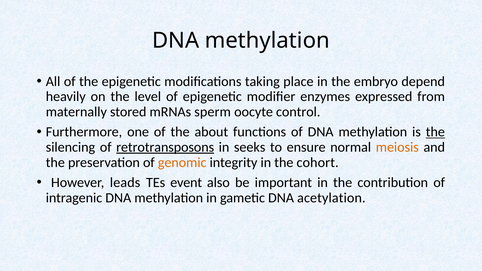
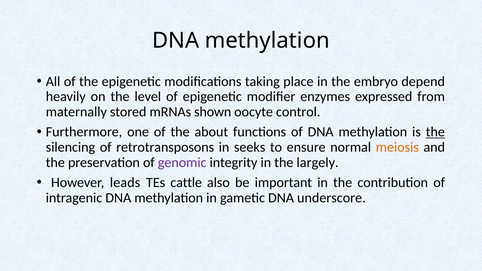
sperm: sperm -> shown
retrotransposons underline: present -> none
genomic colour: orange -> purple
cohort: cohort -> largely
event: event -> cattle
acetylation: acetylation -> underscore
